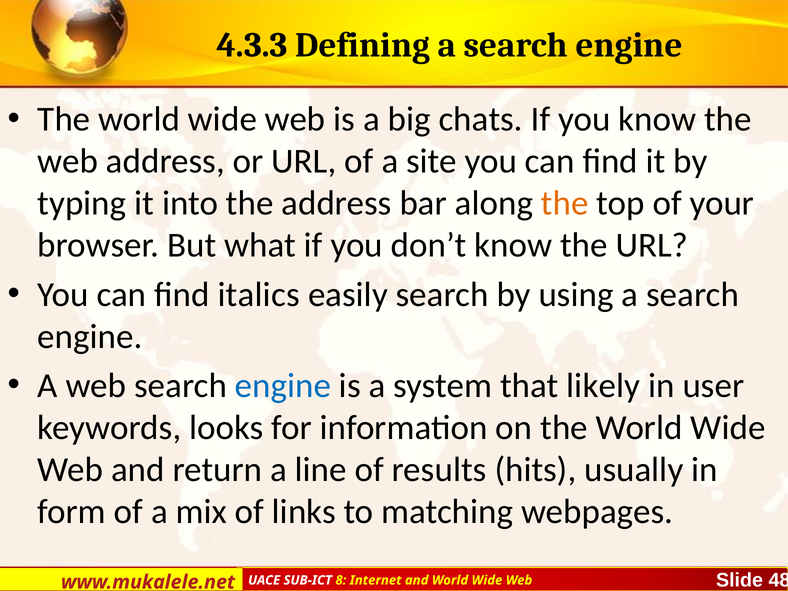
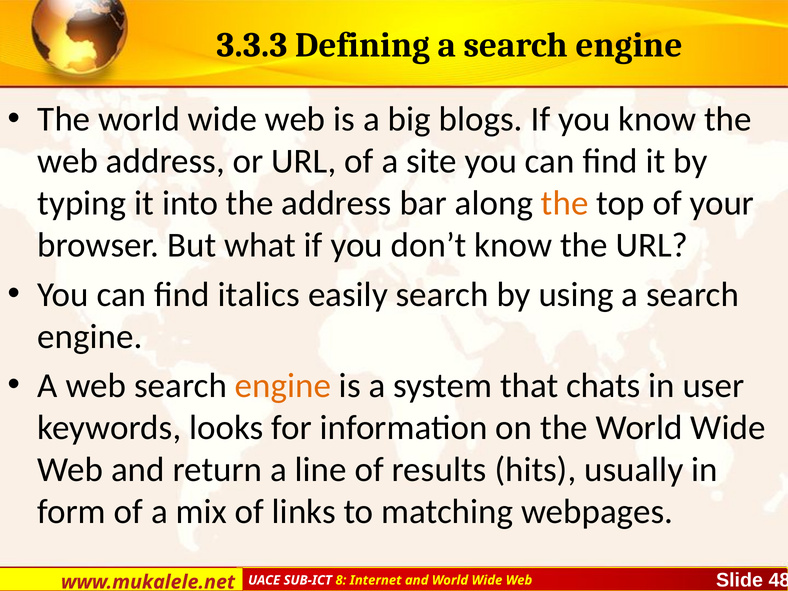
4.3.3: 4.3.3 -> 3.3.3
chats: chats -> blogs
engine at (283, 386) colour: blue -> orange
likely: likely -> chats
